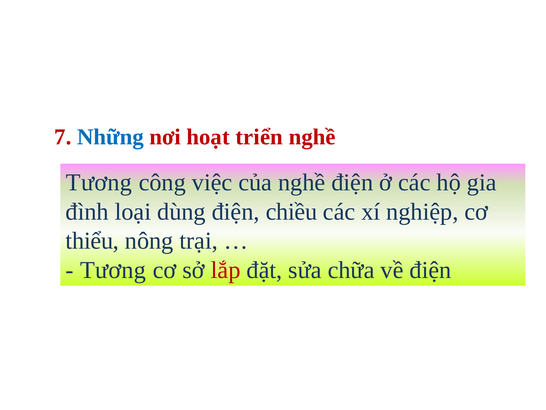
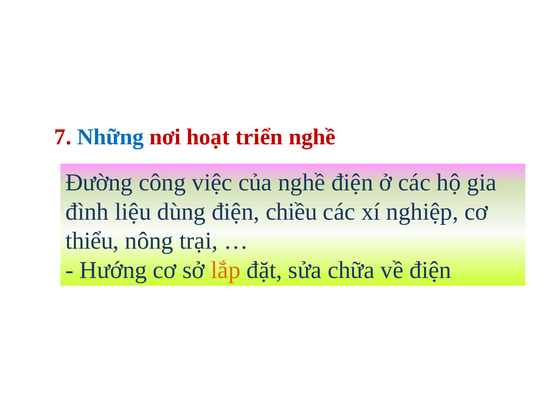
Tương at (99, 182): Tương -> Đường
loại: loại -> liệu
Tương at (113, 270): Tương -> Hướng
lắp colour: red -> orange
